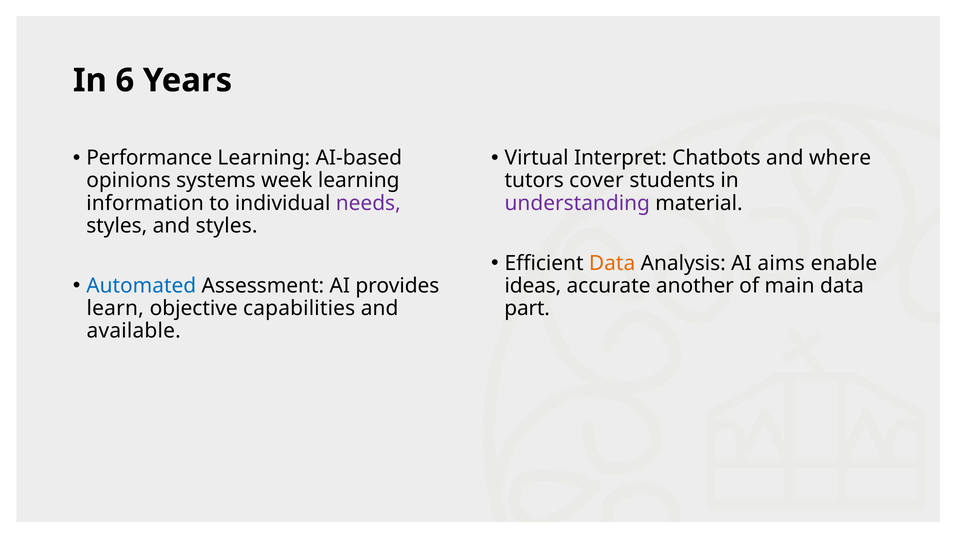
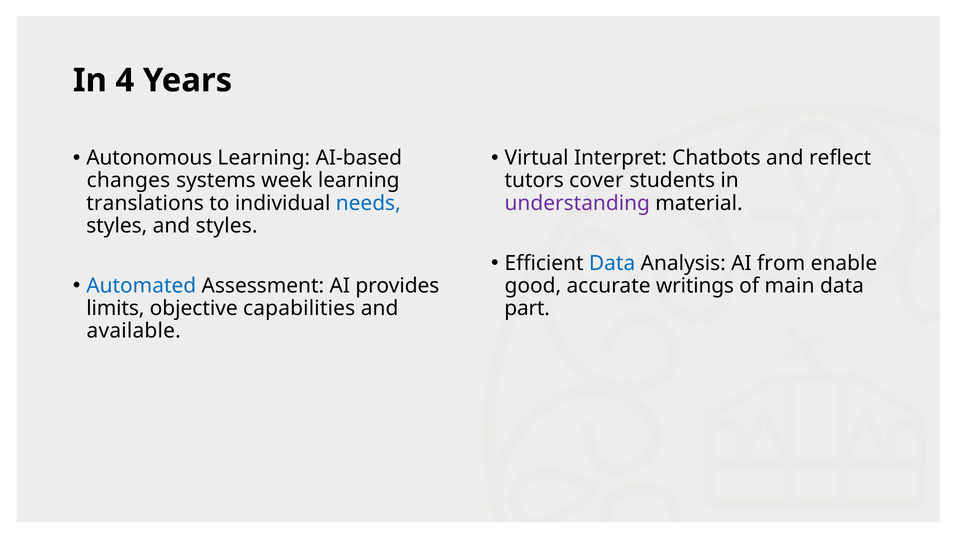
6: 6 -> 4
Performance: Performance -> Autonomous
where: where -> reflect
opinions: opinions -> changes
information: information -> translations
needs colour: purple -> blue
Data at (612, 263) colour: orange -> blue
aims: aims -> from
ideas: ideas -> good
another: another -> writings
learn: learn -> limits
